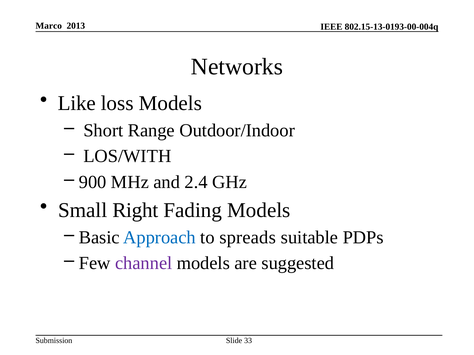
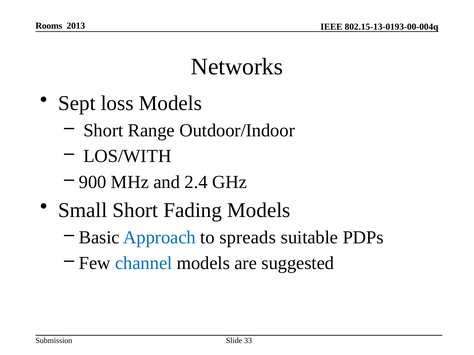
Marco: Marco -> Rooms
Like: Like -> Sept
Small Right: Right -> Short
channel colour: purple -> blue
